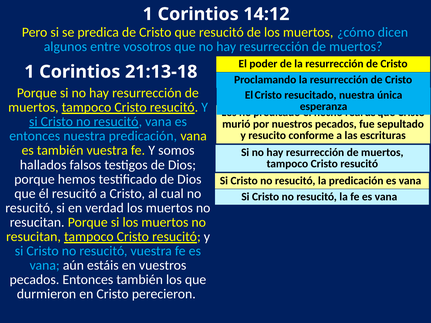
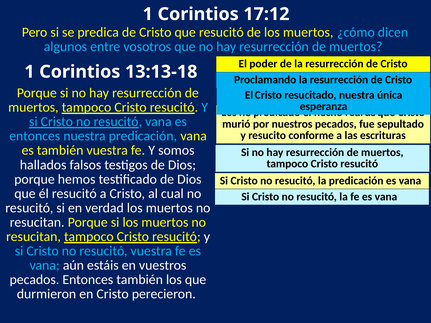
14:12: 14:12 -> 17:12
21:13-18: 21:13-18 -> 13:13-18
